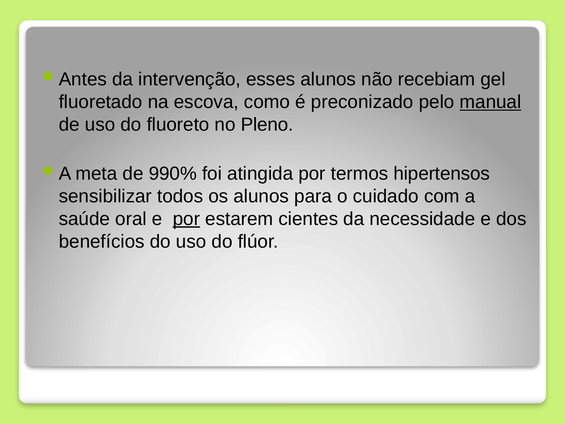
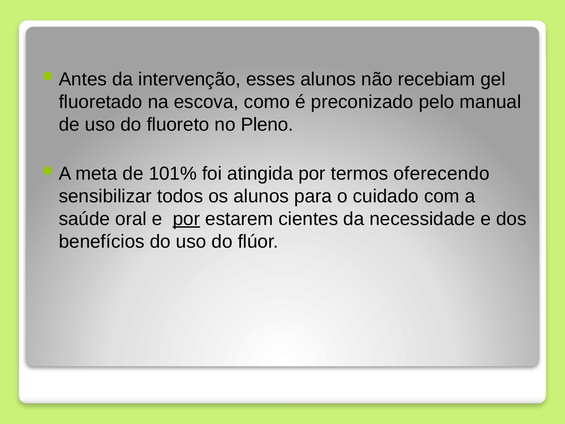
manual underline: present -> none
990%: 990% -> 101%
hipertensos: hipertensos -> oferecendo
